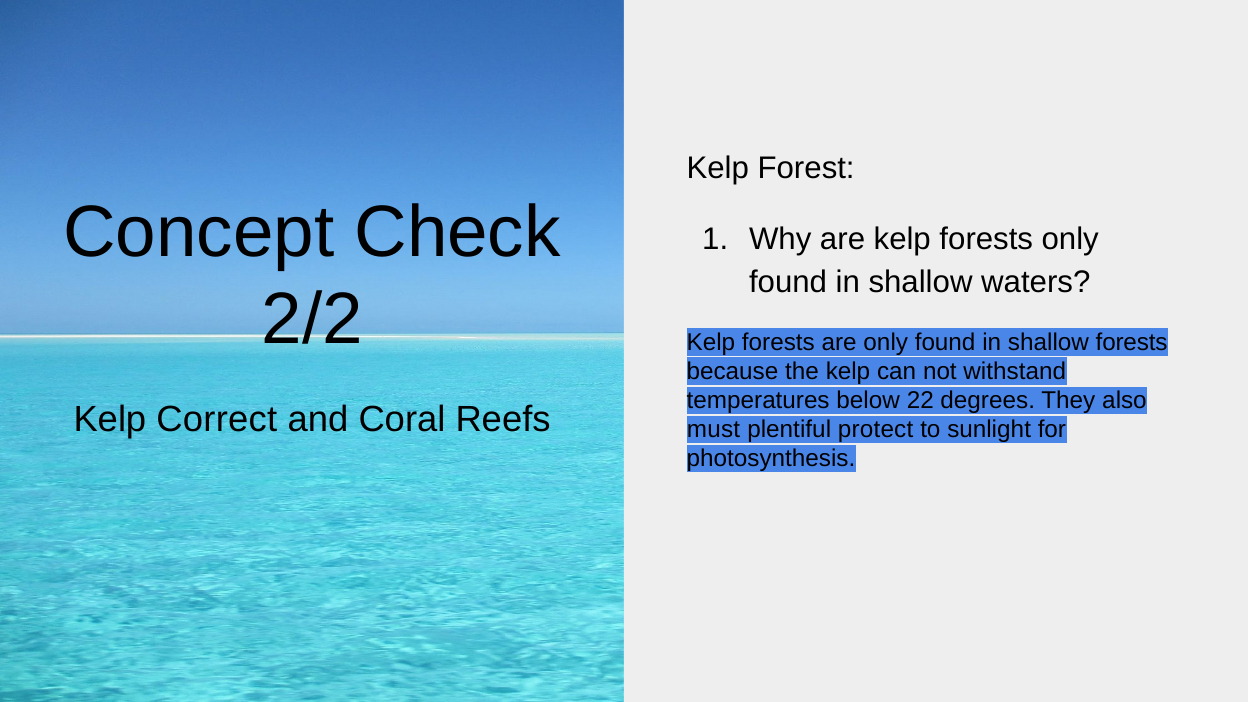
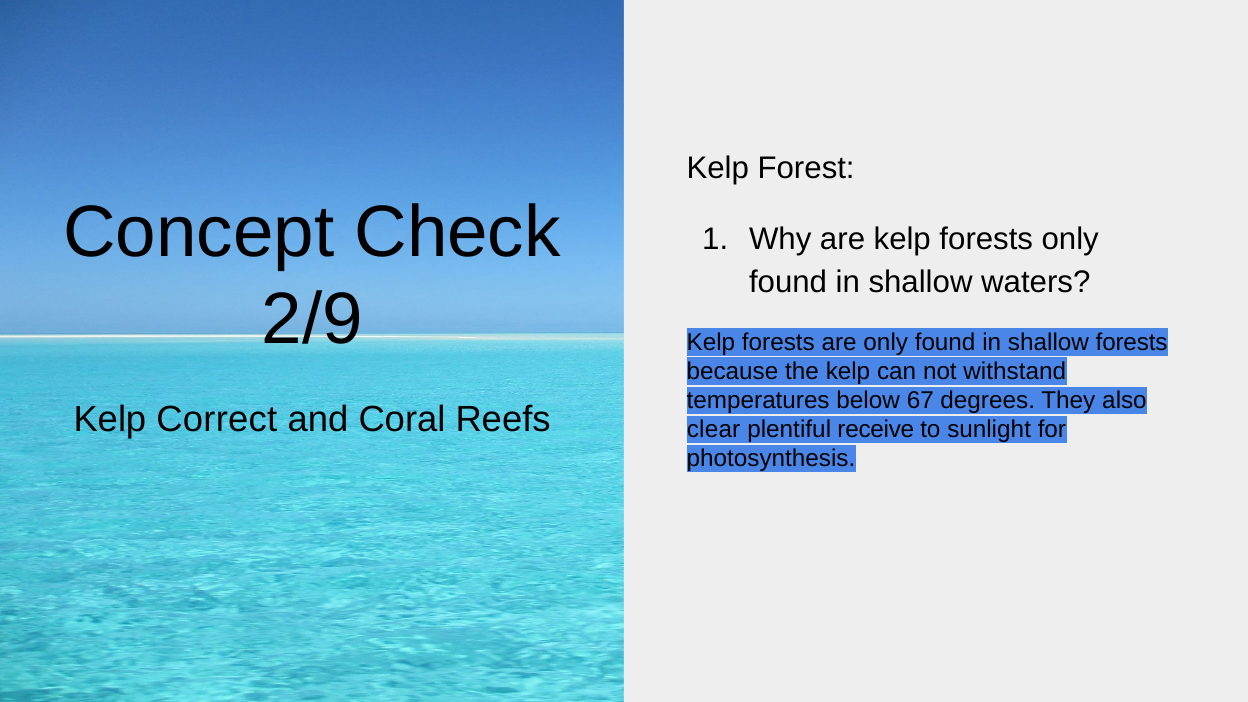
2/2: 2/2 -> 2/9
22: 22 -> 67
must: must -> clear
protect: protect -> receive
